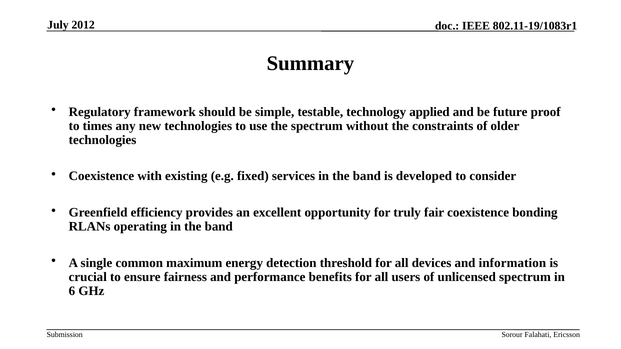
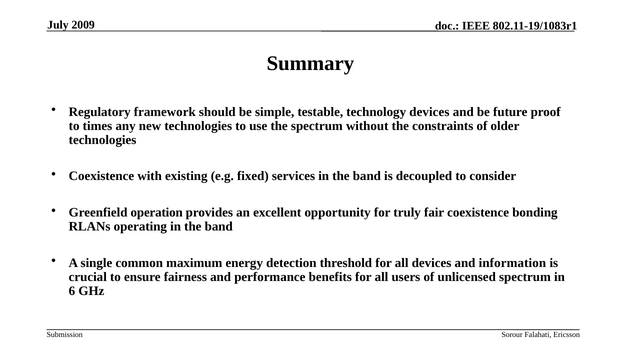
2012: 2012 -> 2009
technology applied: applied -> devices
developed: developed -> decoupled
efficiency: efficiency -> operation
